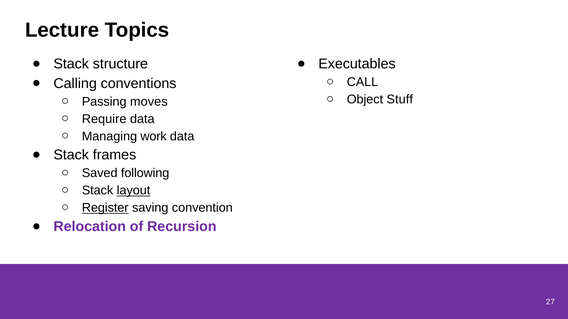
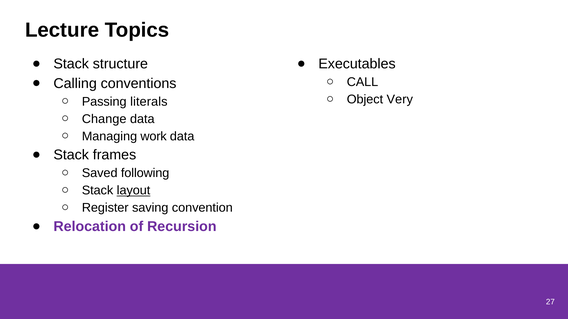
Stuff: Stuff -> Very
moves: moves -> literals
Require: Require -> Change
Register underline: present -> none
